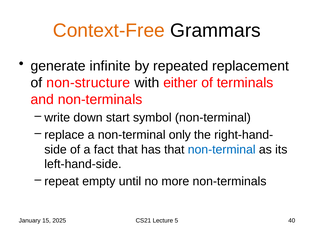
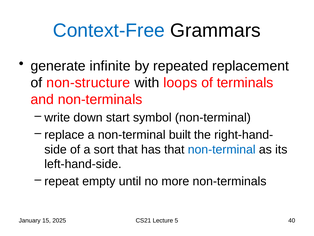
Context-Free colour: orange -> blue
either: either -> loops
only: only -> built
fact: fact -> sort
